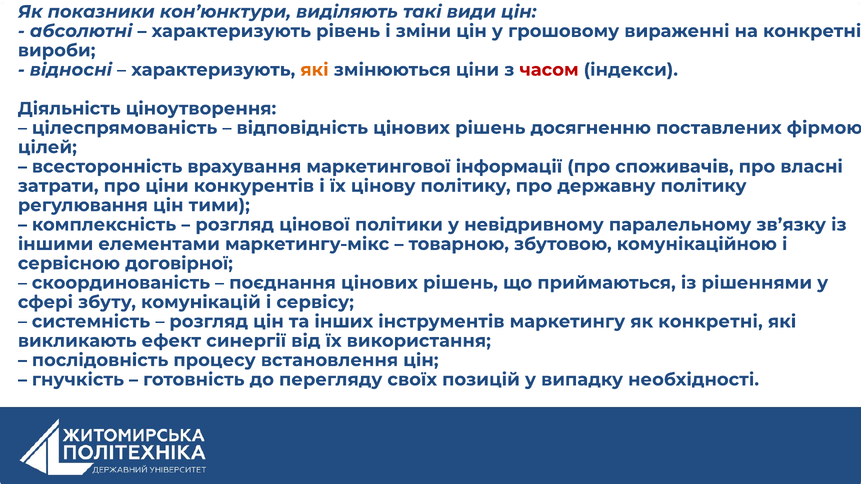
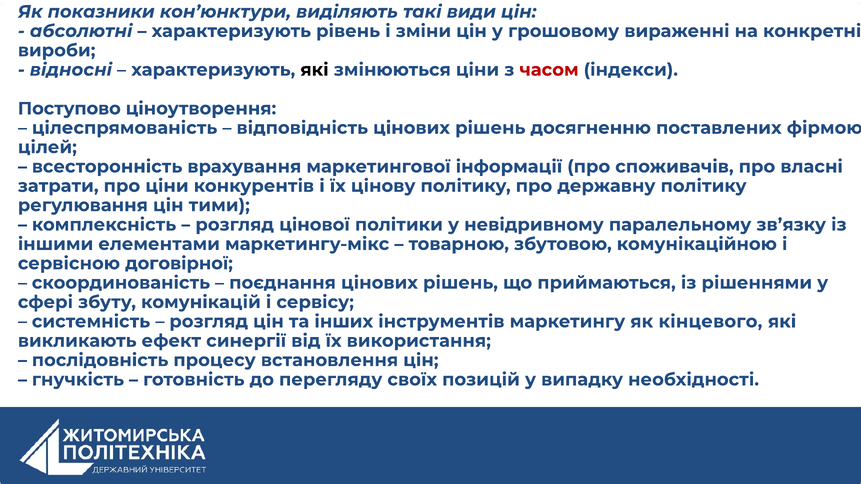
які at (314, 70) colour: orange -> black
Діяльність: Діяльність -> Поступово
як конкретні: конкретні -> кінцевого
